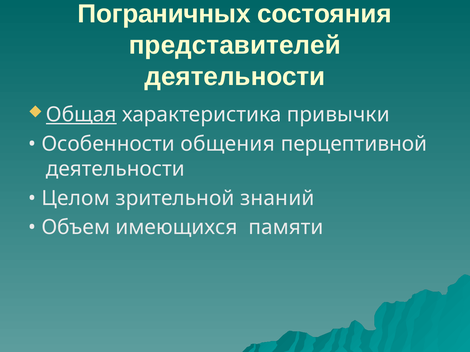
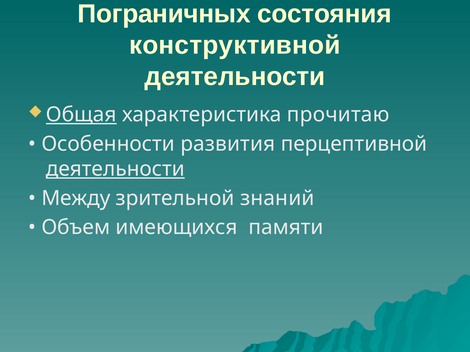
представителей: представителей -> конструктивной
привычки: привычки -> прочитаю
общения: общения -> развития
деятельности at (115, 169) underline: none -> present
Целом: Целом -> Между
